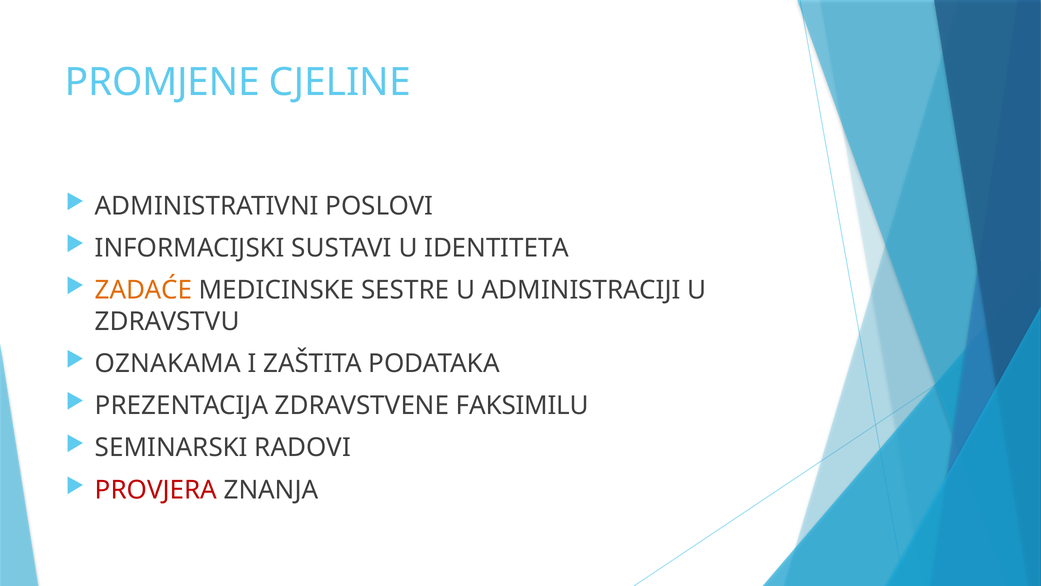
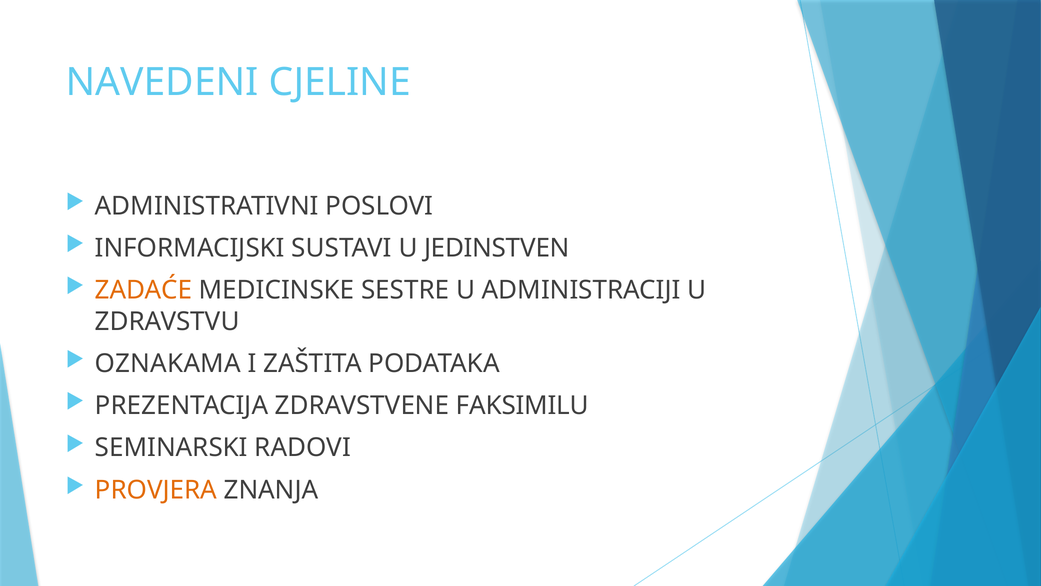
PROMJENE: PROMJENE -> NAVEDENI
IDENTITETA: IDENTITETA -> JEDINSTVEN
PROVJERA colour: red -> orange
